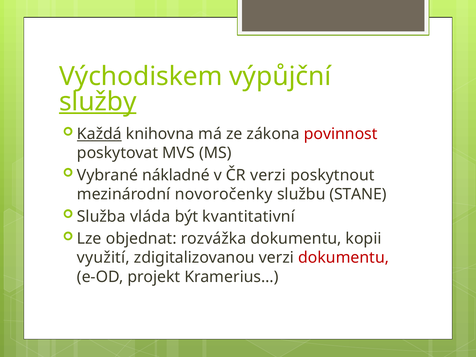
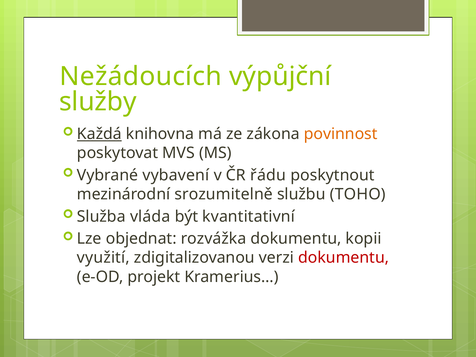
Východiskem: Východiskem -> Nežádoucích
služby underline: present -> none
povinnost colour: red -> orange
nákladné: nákladné -> vybavení
ČR verzi: verzi -> řádu
novoročenky: novoročenky -> srozumitelně
STANE: STANE -> TOHO
